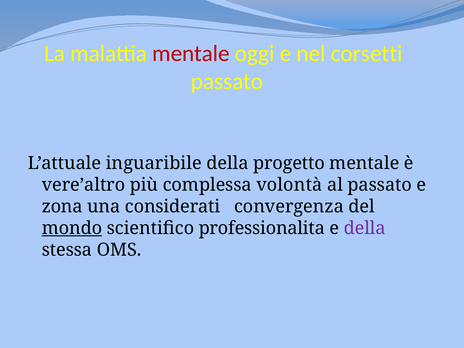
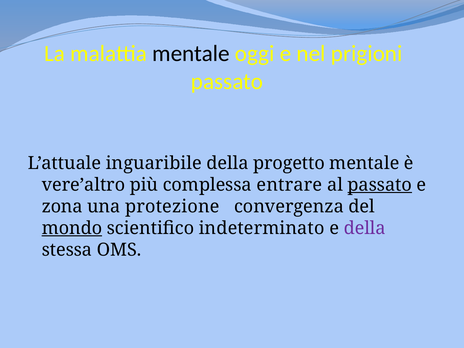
mentale at (191, 54) colour: red -> black
corsetti: corsetti -> prigioni
volontà: volontà -> entrare
passato at (380, 185) underline: none -> present
considerati: considerati -> protezione
professionalita: professionalita -> indeterminato
